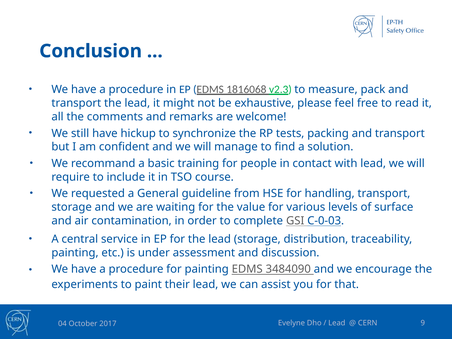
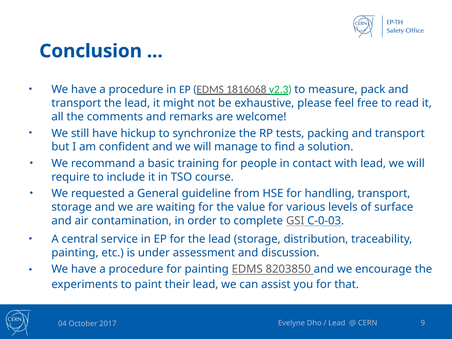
3484090: 3484090 -> 8203850
